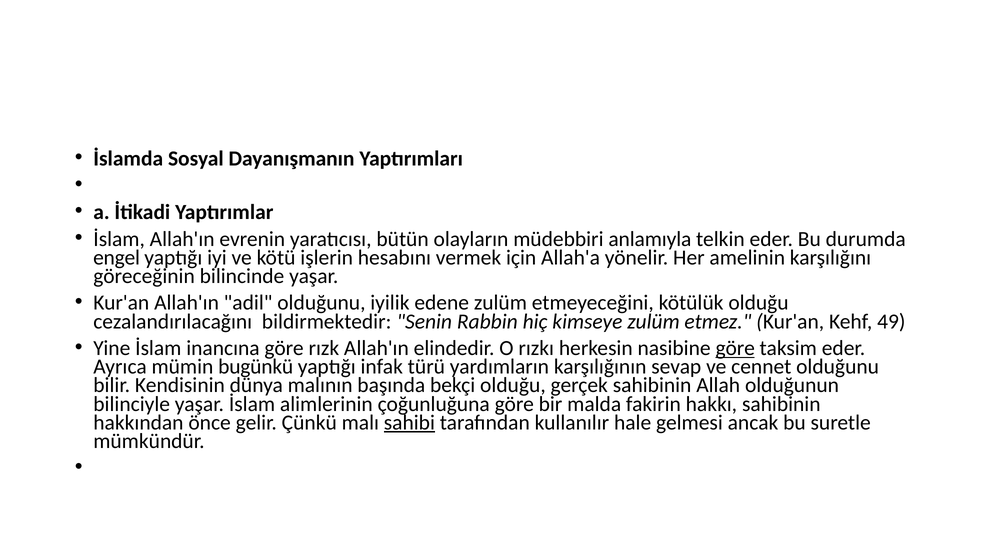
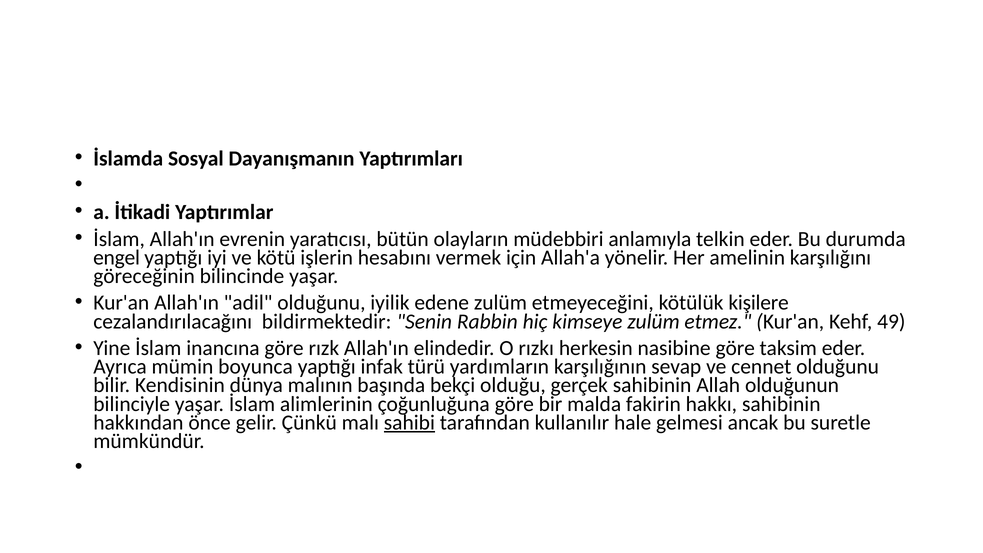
kötülük olduğu: olduğu -> kişilere
göre at (735, 348) underline: present -> none
bugünkü: bugünkü -> boyunca
